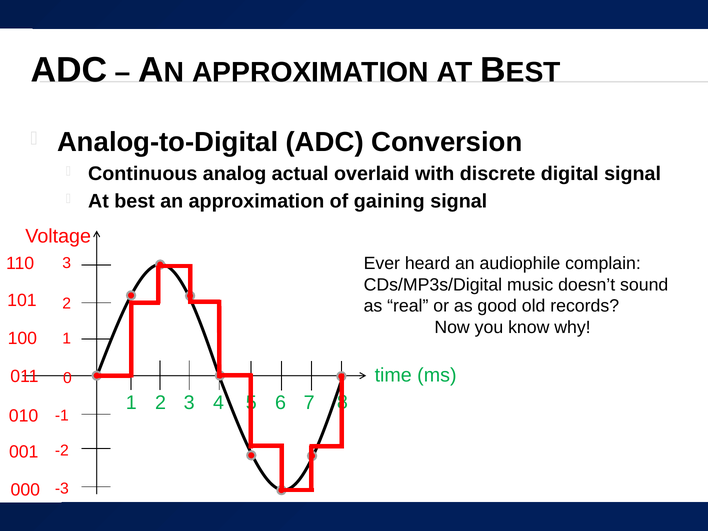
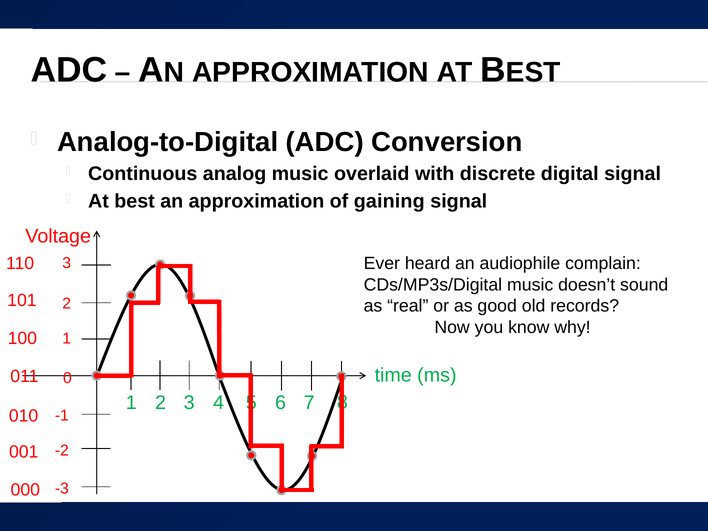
analog actual: actual -> music
